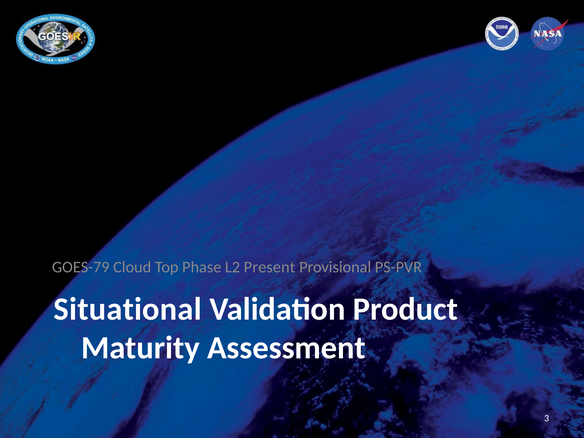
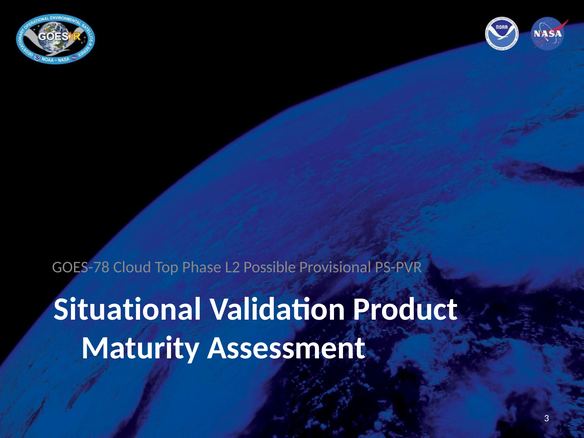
GOES-79: GOES-79 -> GOES-78
Present: Present -> Possible
